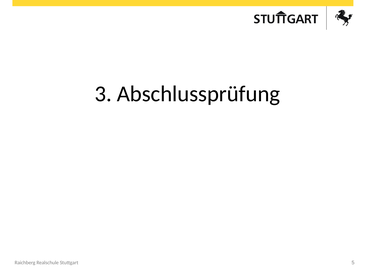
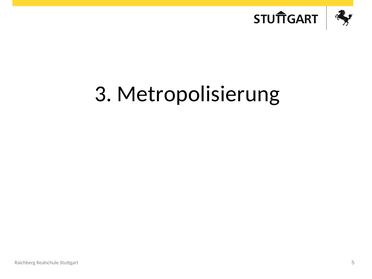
Abschlussprüfung: Abschlussprüfung -> Metropolisierung
